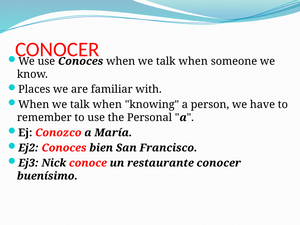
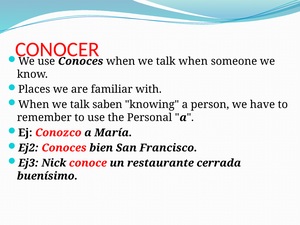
when at (107, 105): when -> saben
restaurante conocer: conocer -> cerrada
